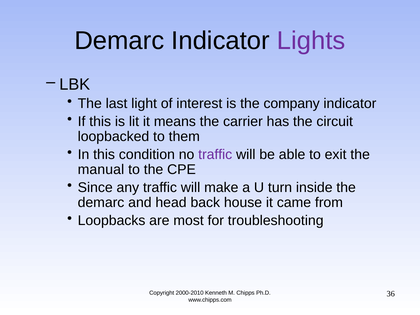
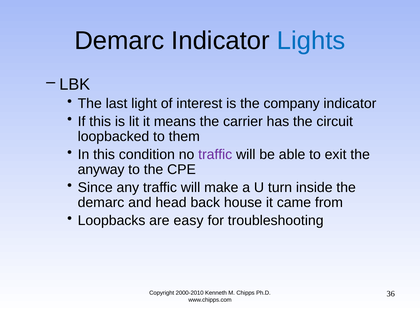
Lights colour: purple -> blue
manual: manual -> anyway
most: most -> easy
